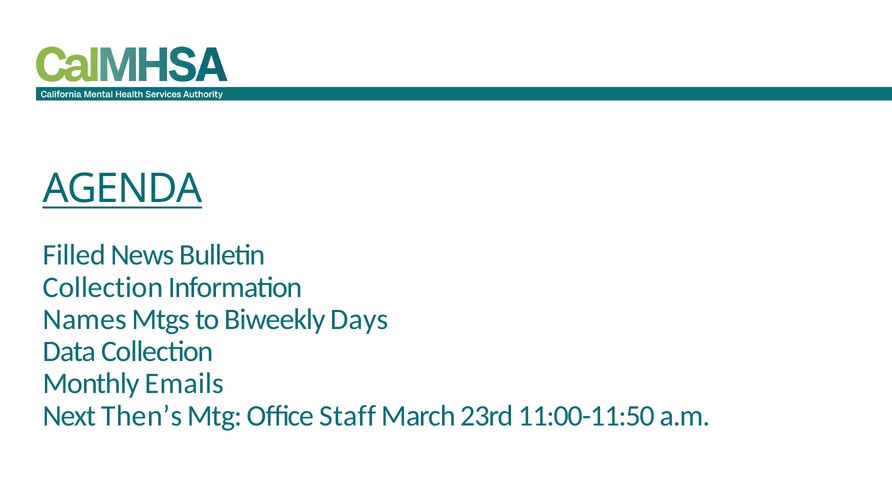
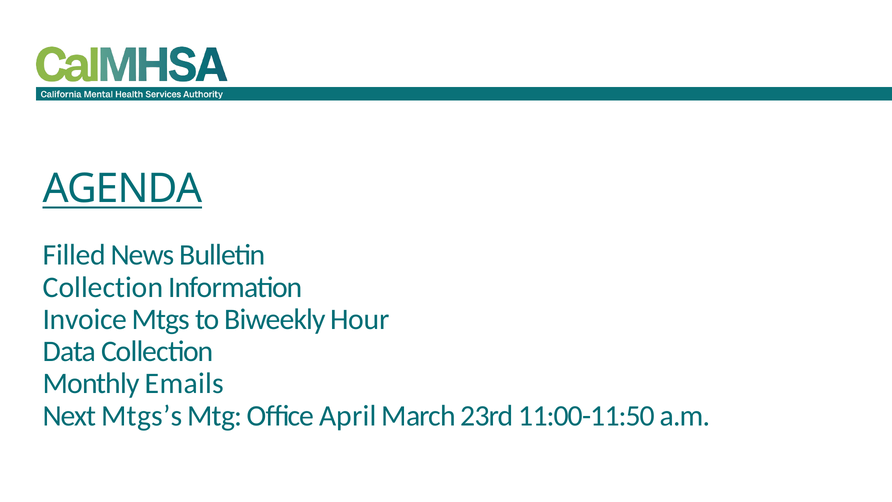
Names: Names -> Invoice
Days: Days -> Hour
Then’s: Then’s -> Mtgs’s
Staff: Staff -> April
